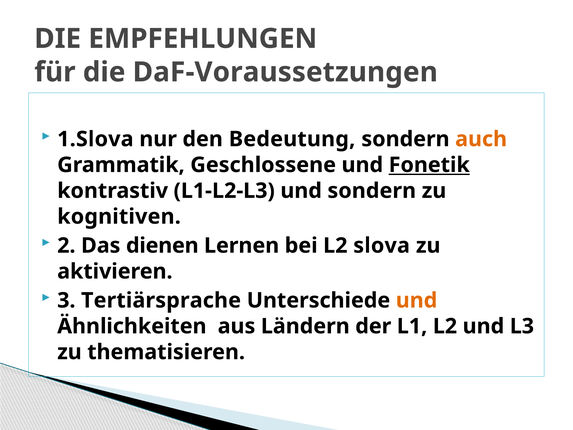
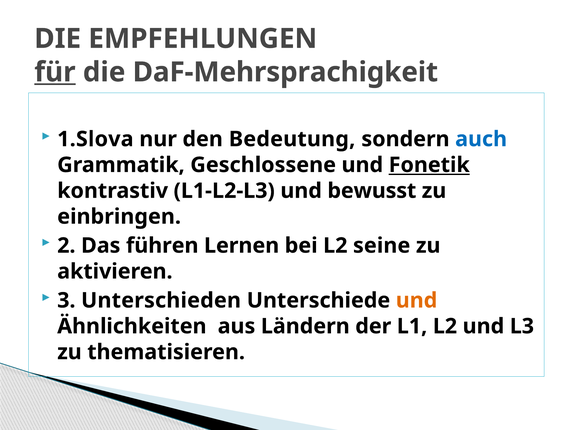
für underline: none -> present
DaF-Voraussetzungen: DaF-Voraussetzungen -> DaF-Mehrsprachigkeit
auch colour: orange -> blue
und sondern: sondern -> bewusst
kognitiven: kognitiven -> einbringen
dienen: dienen -> führen
slova: slova -> seine
Tertiärsprache: Tertiärsprache -> Unterschieden
